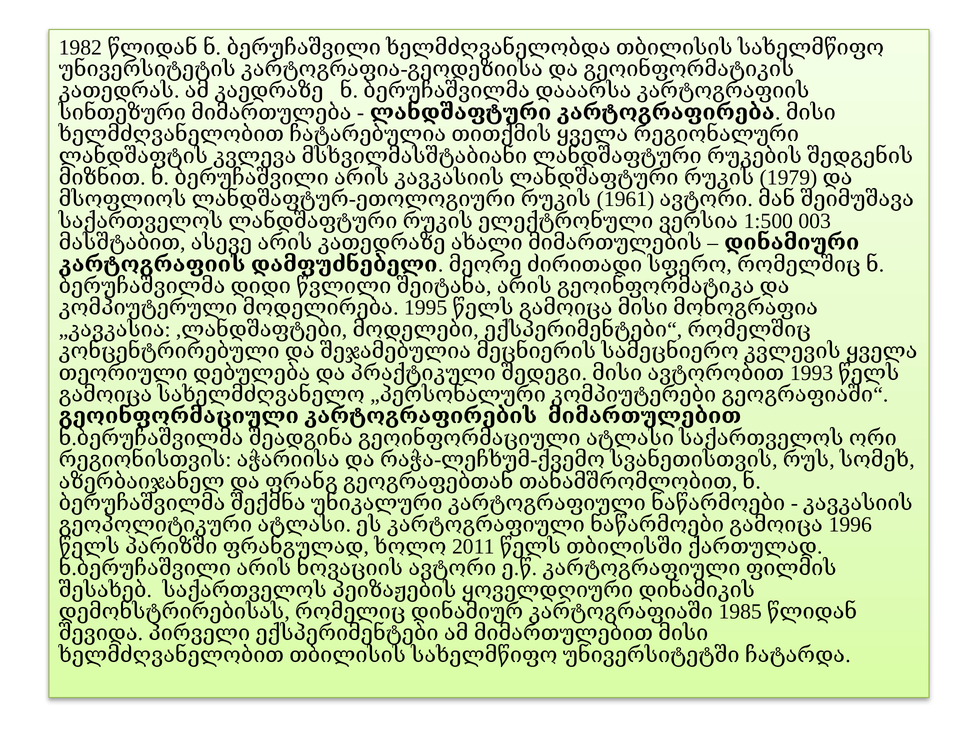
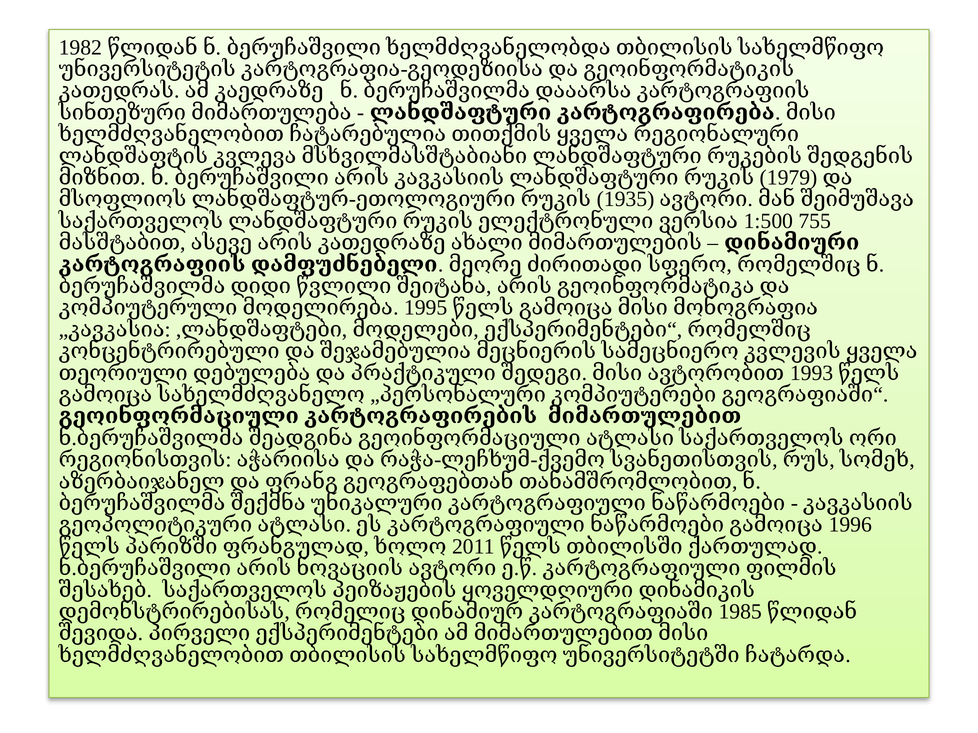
1961: 1961 -> 1935
003: 003 -> 755
